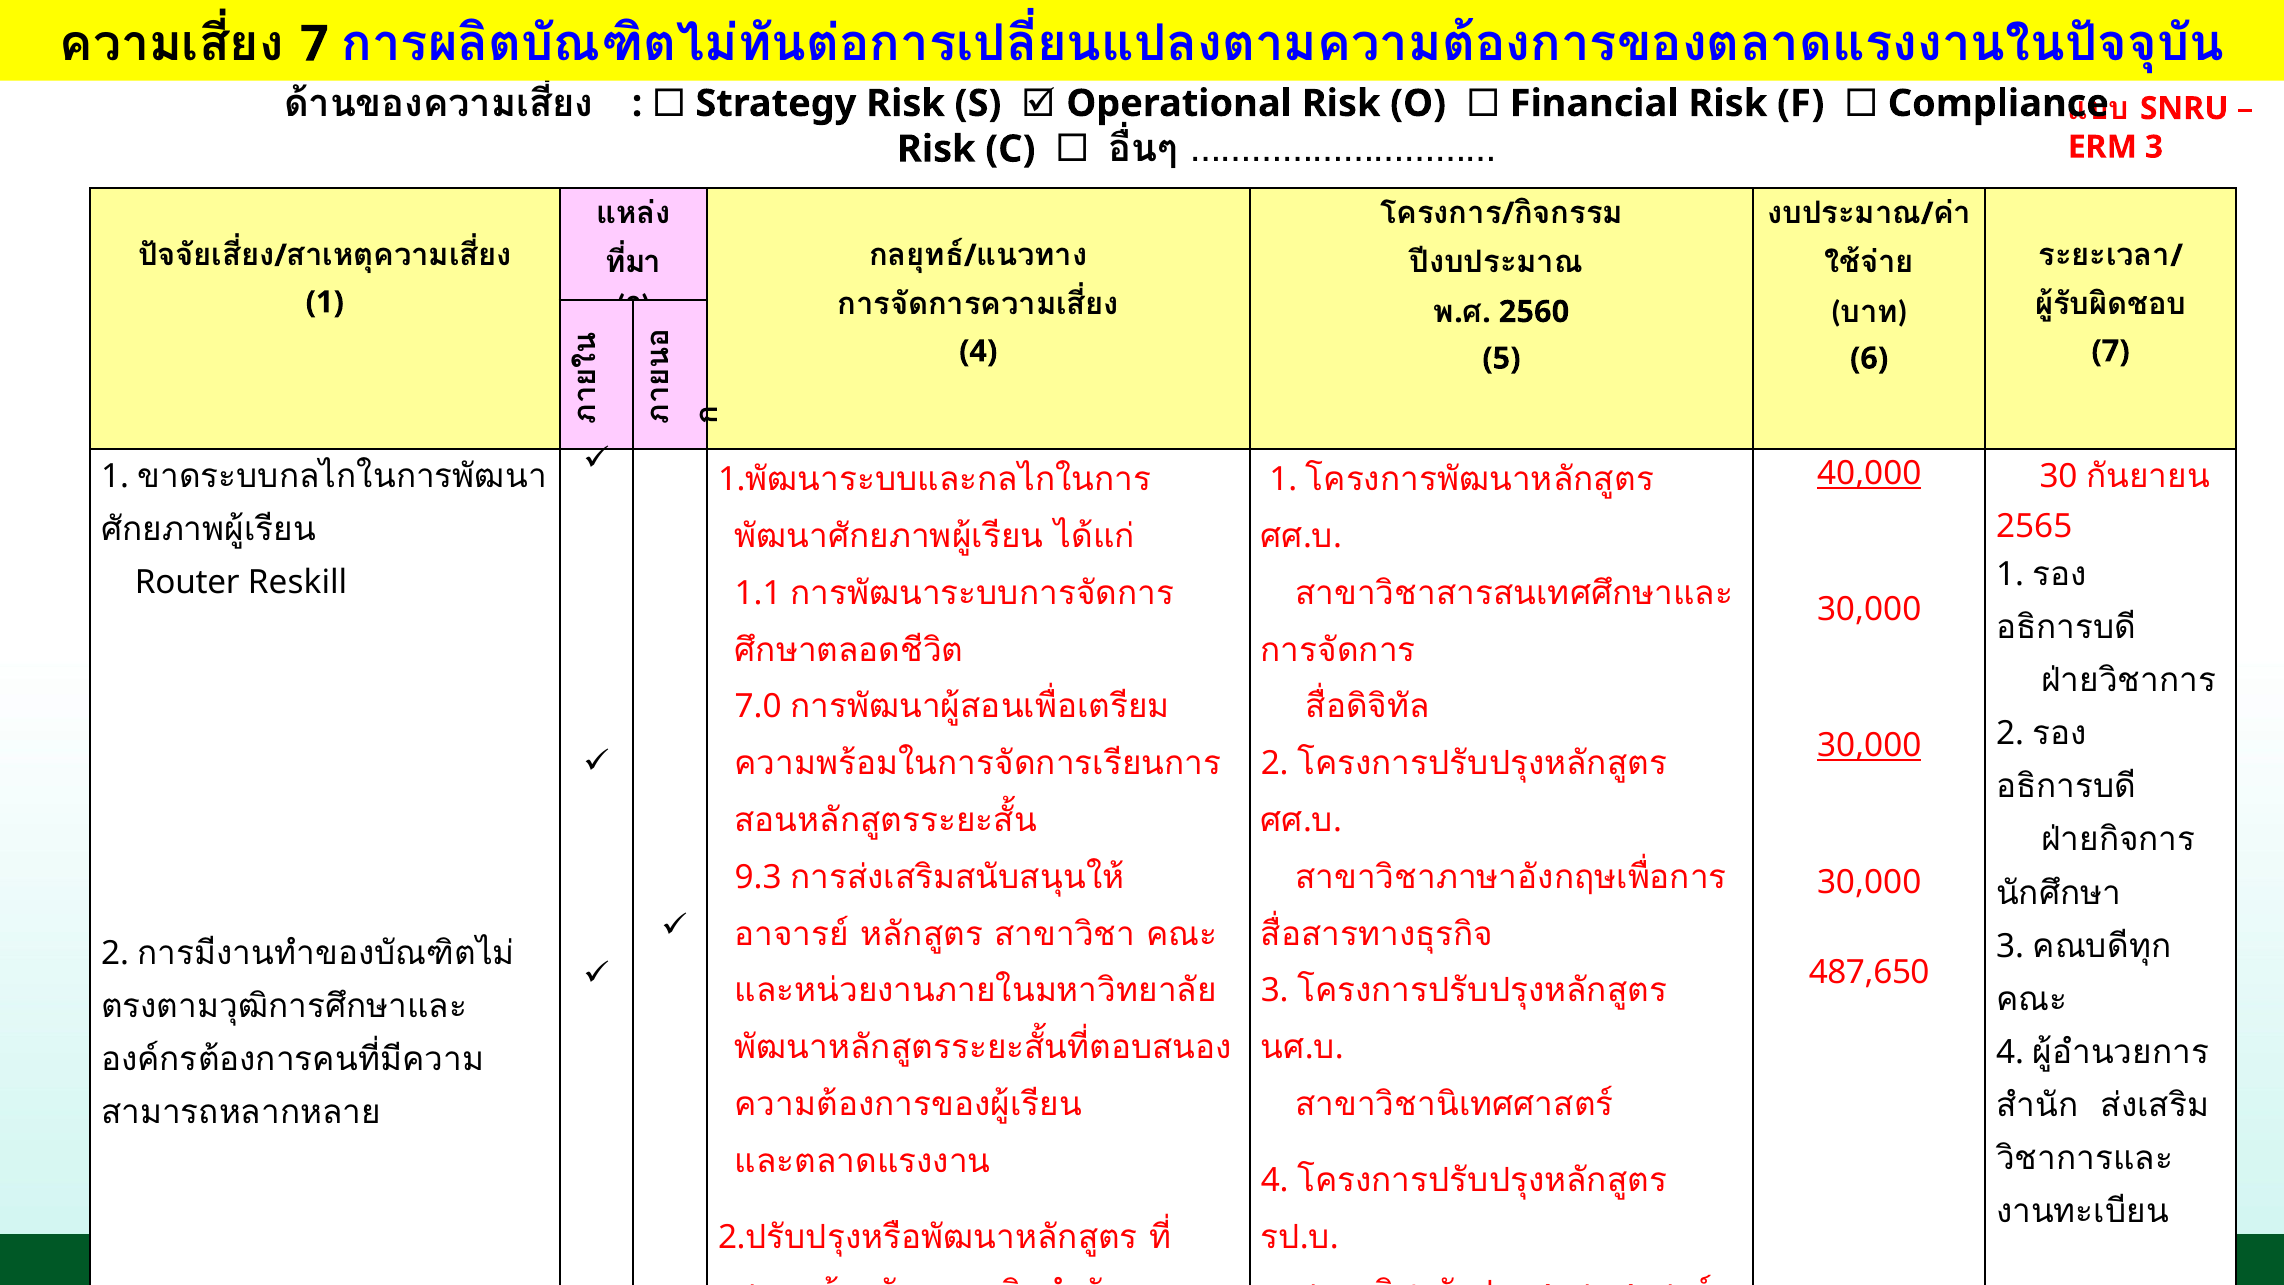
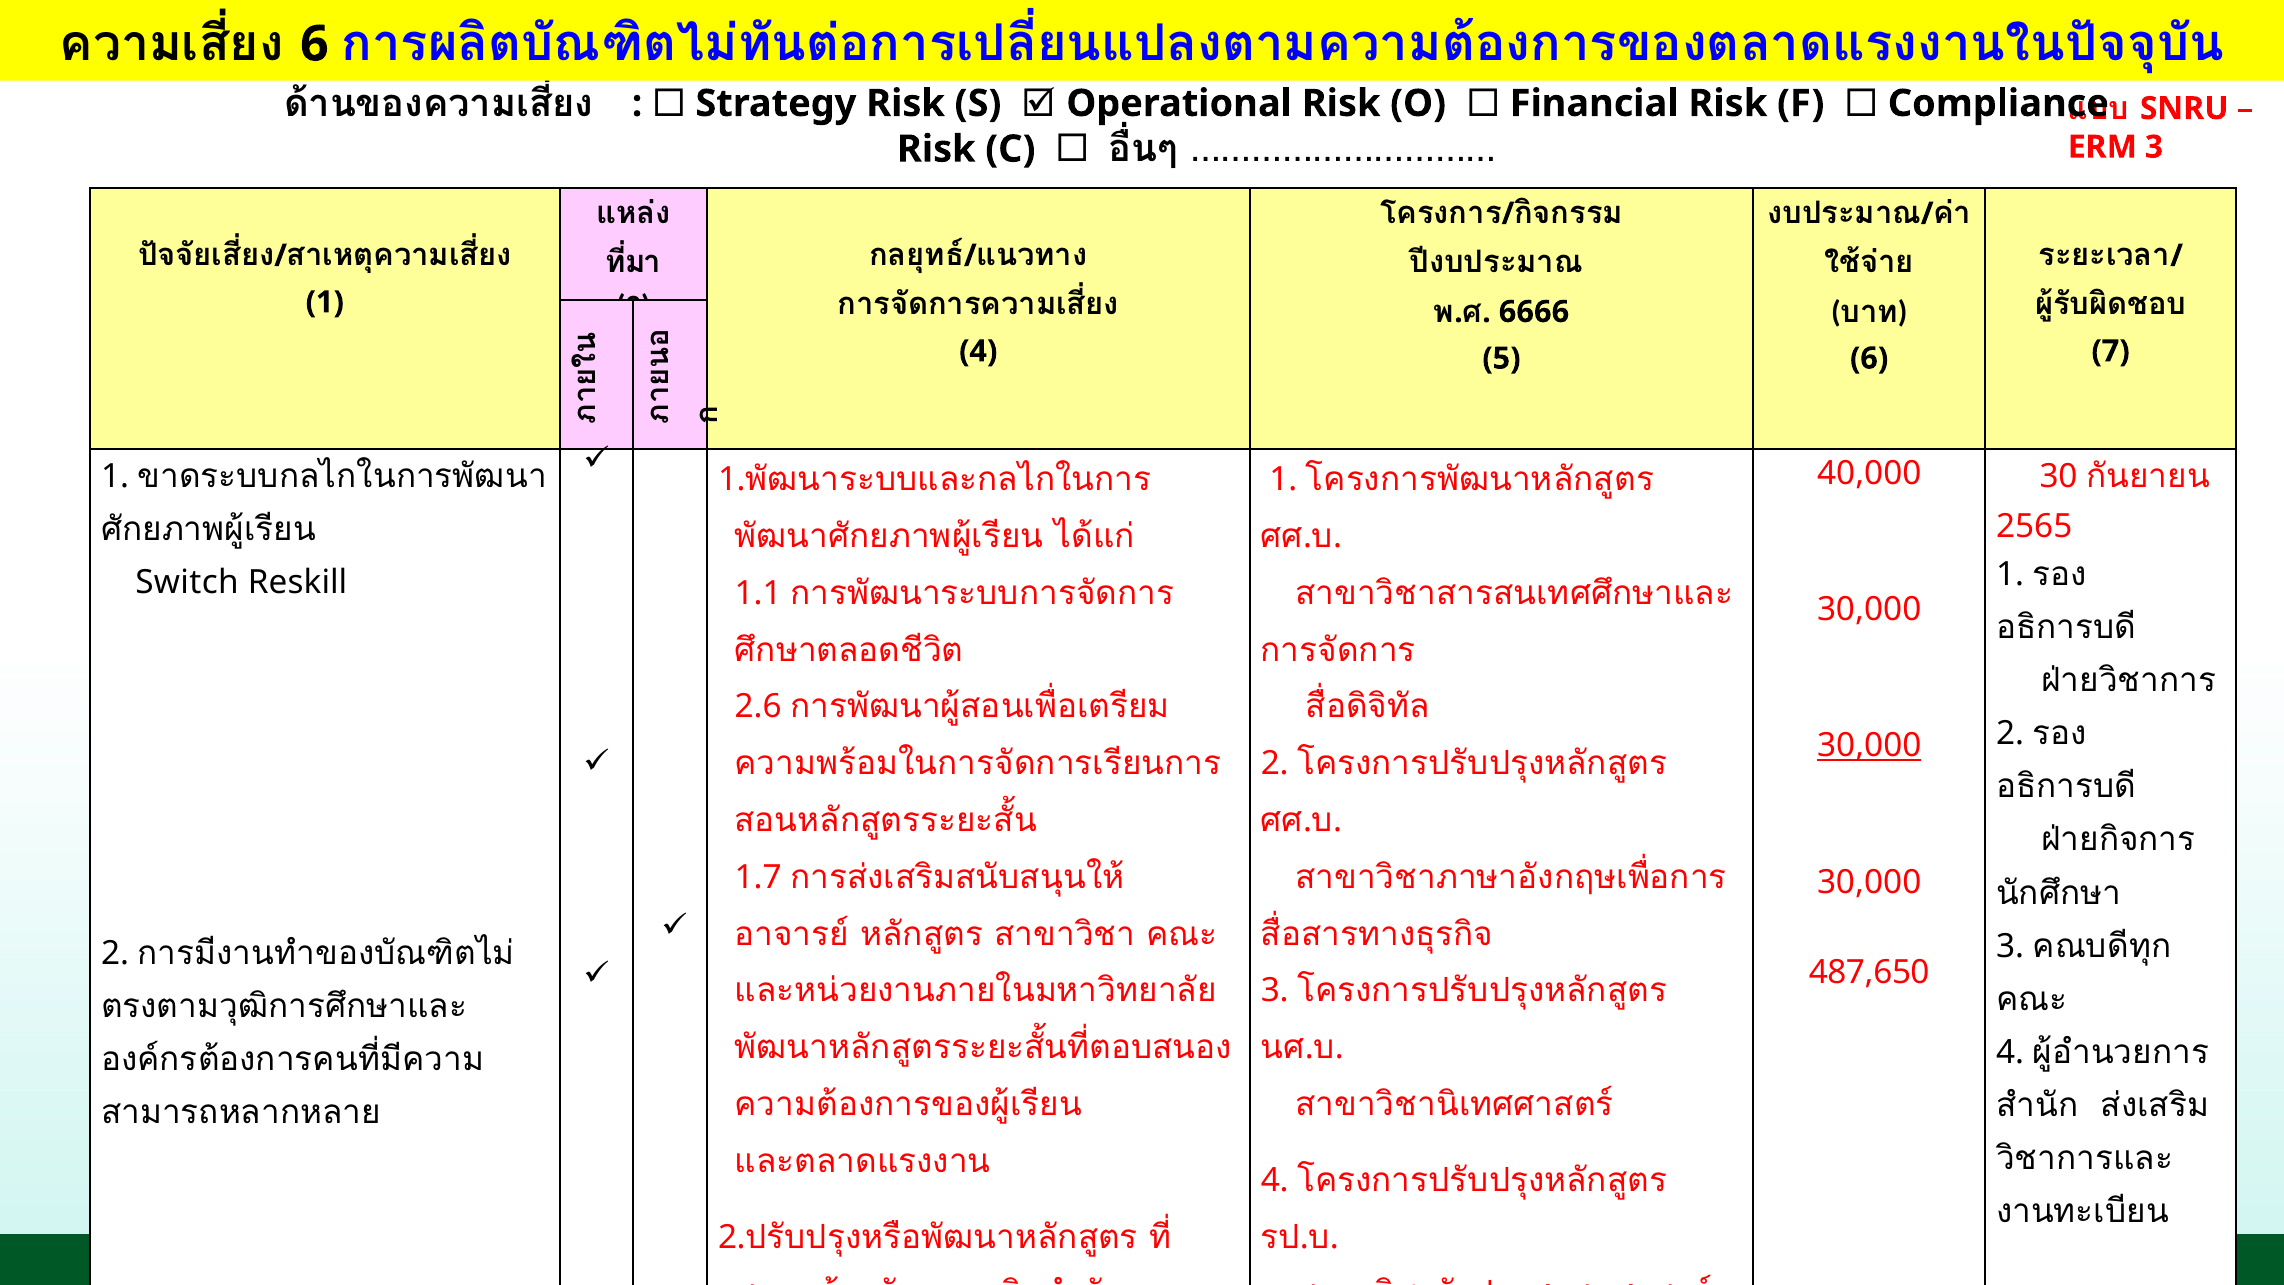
7 at (314, 44): 7 -> 6
2560: 2560 -> 6666
40,000 underline: present -> none
Router: Router -> Switch
7.0: 7.0 -> 2.6
9.3: 9.3 -> 1.7
